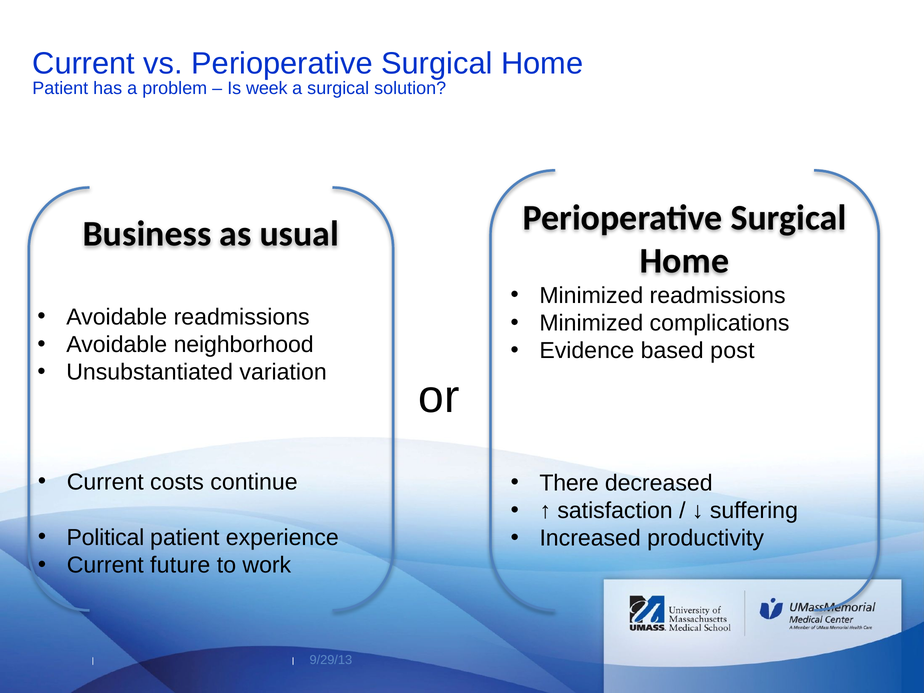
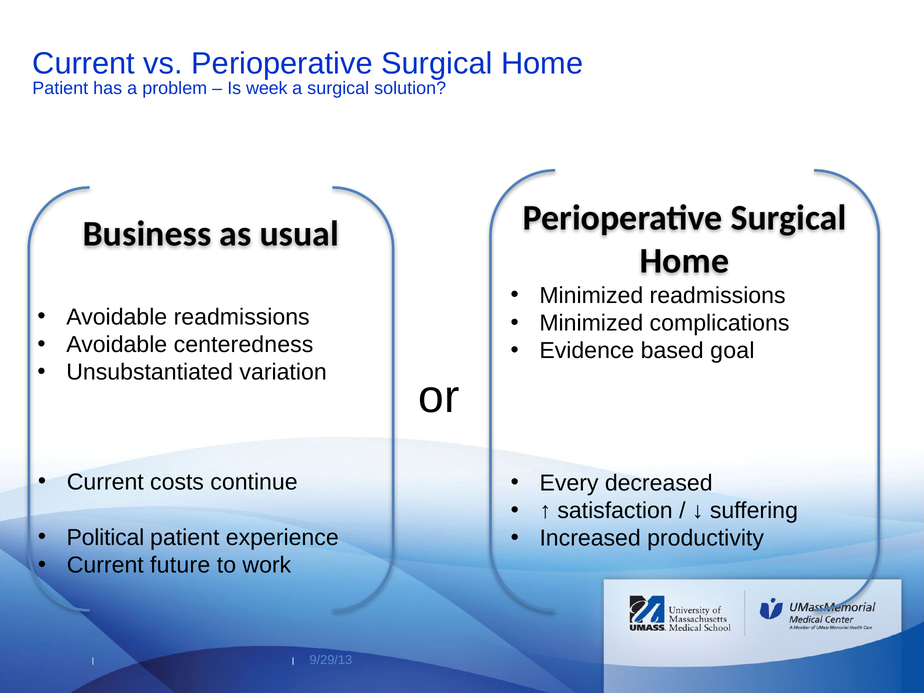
neighborhood: neighborhood -> centeredness
post: post -> goal
There: There -> Every
